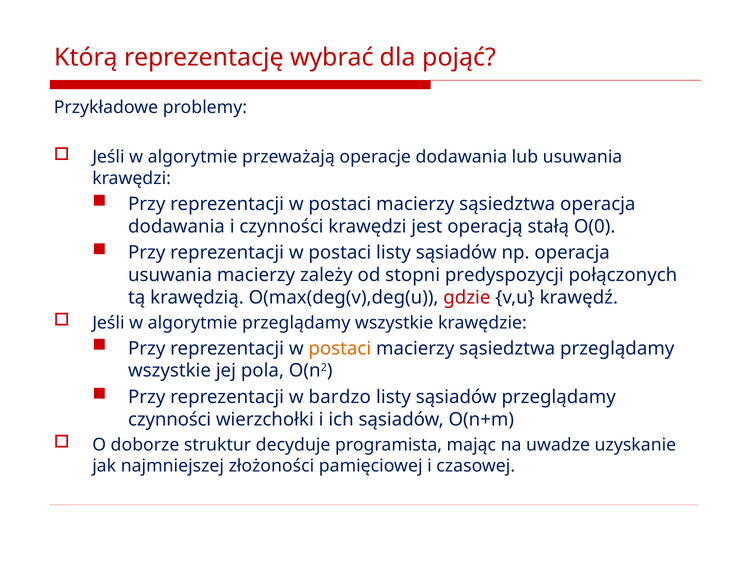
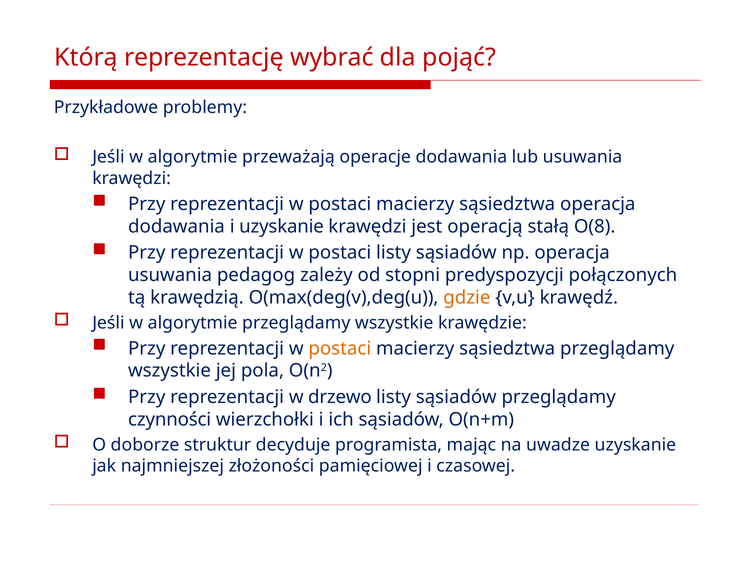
i czynności: czynności -> uzyskanie
O(0: O(0 -> O(8
usuwania macierzy: macierzy -> pedagog
gdzie colour: red -> orange
bardzo: bardzo -> drzewo
